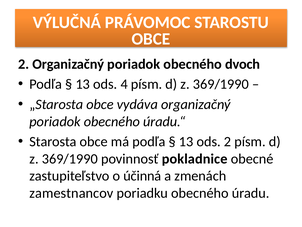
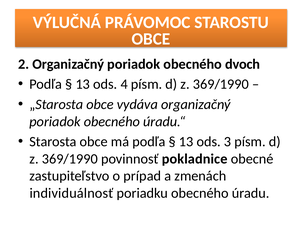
ods 2: 2 -> 3
účinná: účinná -> prípad
zamestnancov: zamestnancov -> individuálnosť
